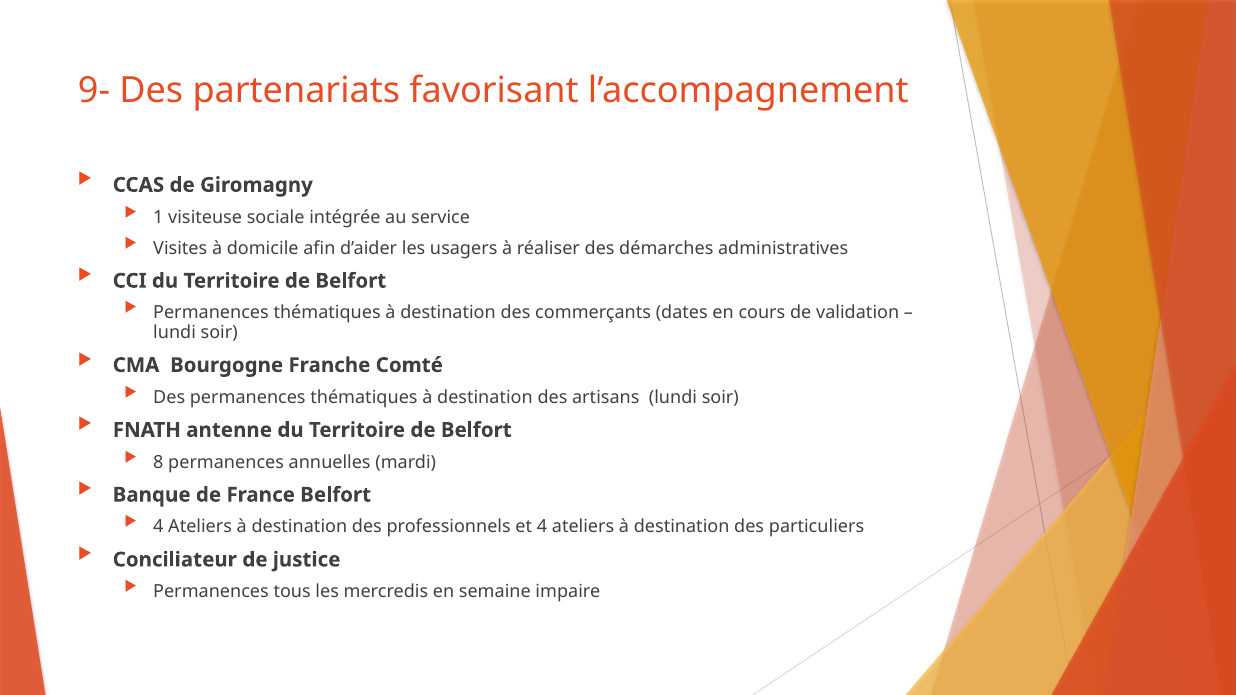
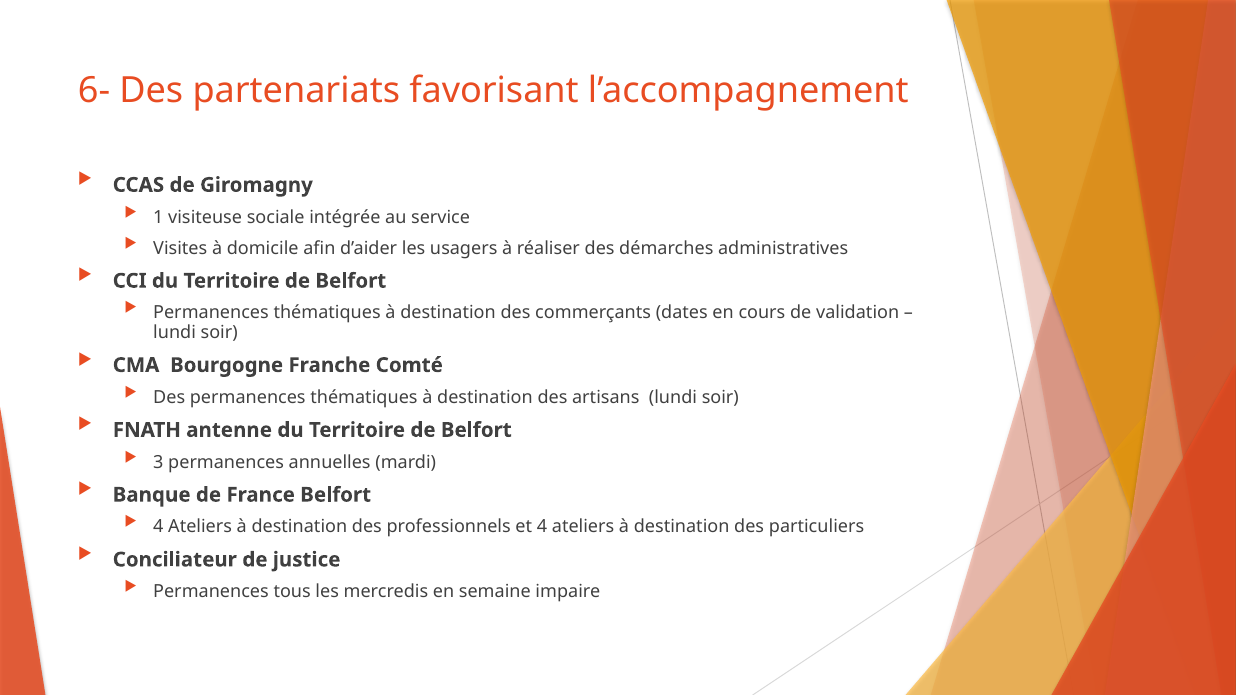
9-: 9- -> 6-
8: 8 -> 3
